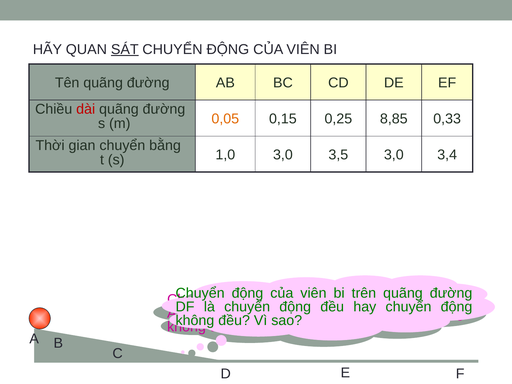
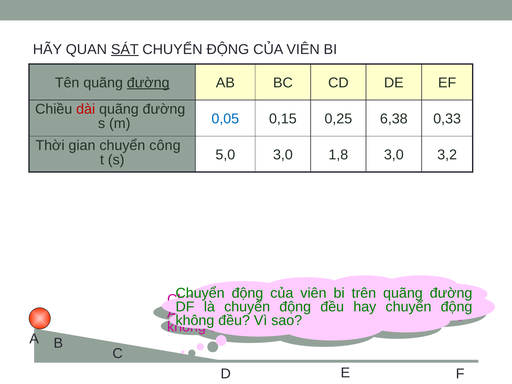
đường at (148, 83) underline: none -> present
0,05 colour: orange -> blue
8,85: 8,85 -> 6,38
bằng: bằng -> công
1,0: 1,0 -> 5,0
3,5: 3,5 -> 1,8
3,4: 3,4 -> 3,2
